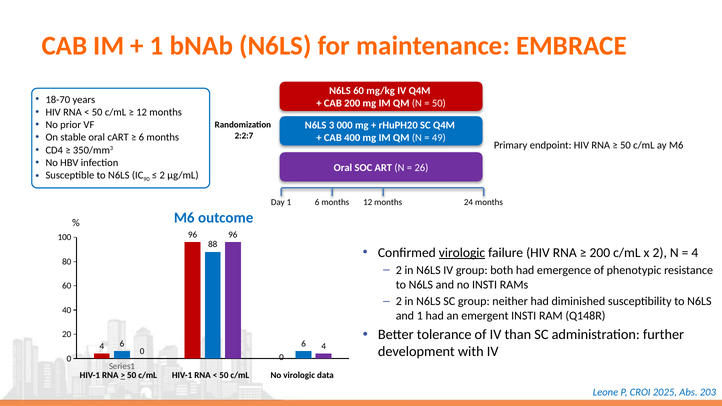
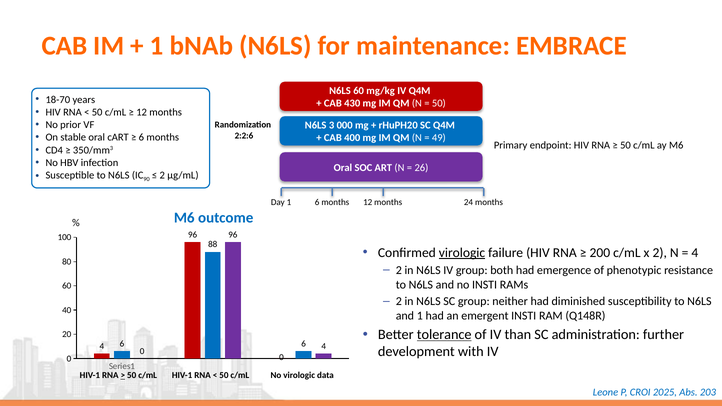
CAB 200: 200 -> 430
2:2:7: 2:2:7 -> 2:2:6
tolerance underline: none -> present
